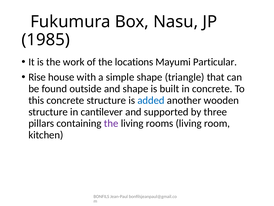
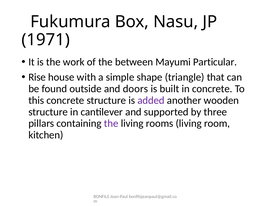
1985: 1985 -> 1971
locations: locations -> between
and shape: shape -> doors
added colour: blue -> purple
